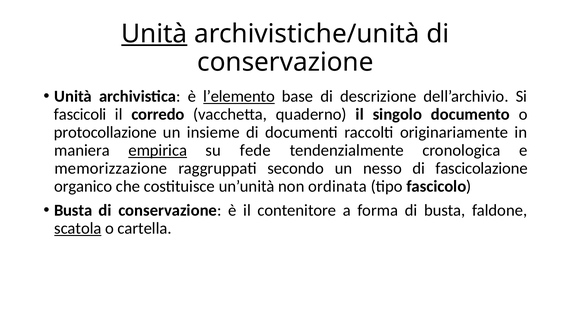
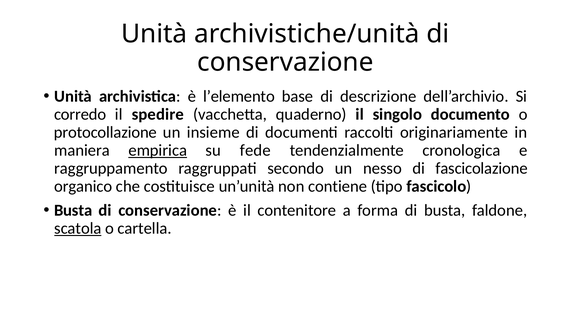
Unità at (154, 34) underline: present -> none
l’elemento underline: present -> none
fascicoli: fascicoli -> corredo
corredo: corredo -> spedire
memorizzazione: memorizzazione -> raggruppamento
ordinata: ordinata -> contiene
